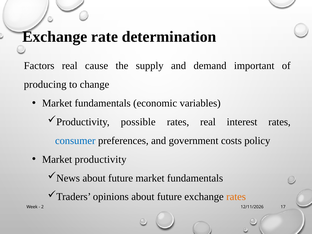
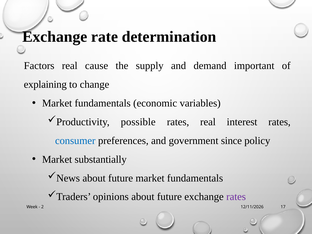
producing: producing -> explaining
costs: costs -> since
productivity: productivity -> substantially
rates at (236, 197) colour: orange -> purple
